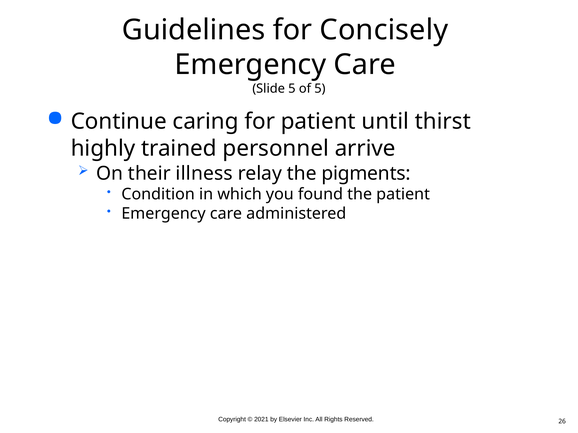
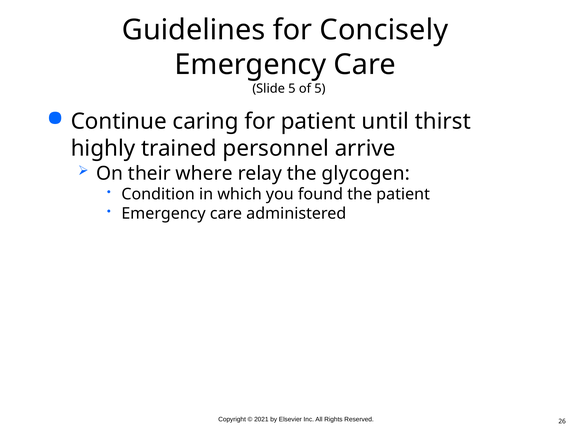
illness: illness -> where
pigments: pigments -> glycogen
